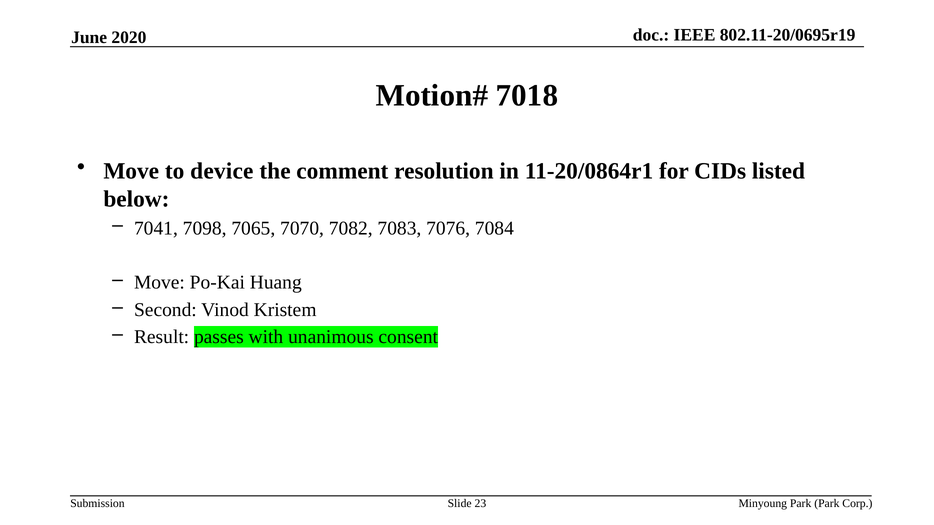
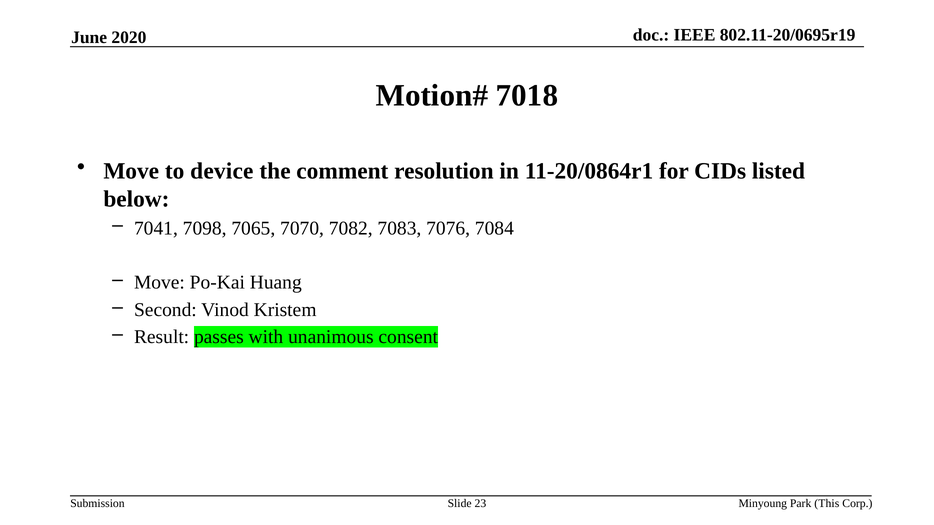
Park Park: Park -> This
